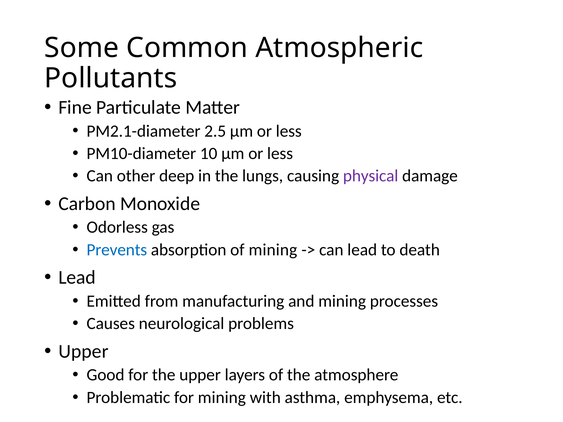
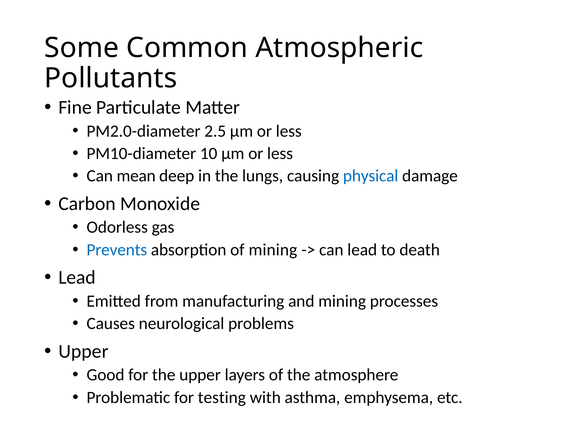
PM2.1-diameter: PM2.1-diameter -> PM2.0-diameter
other: other -> mean
physical colour: purple -> blue
for mining: mining -> testing
